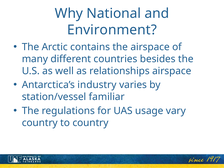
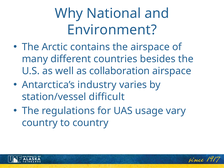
relationships: relationships -> collaboration
familiar: familiar -> difficult
